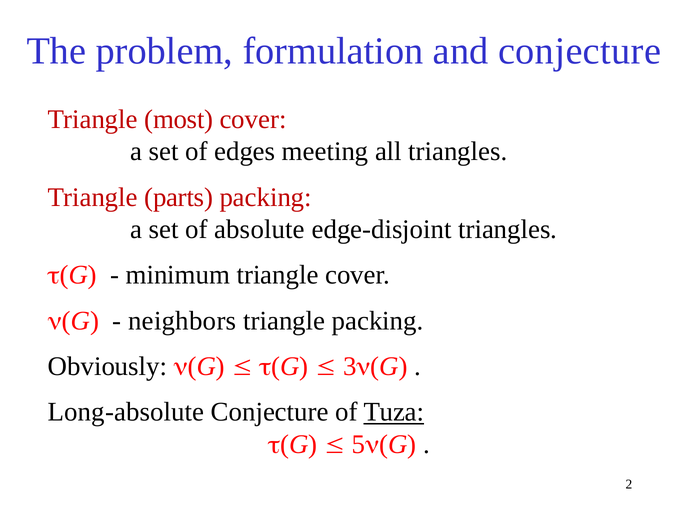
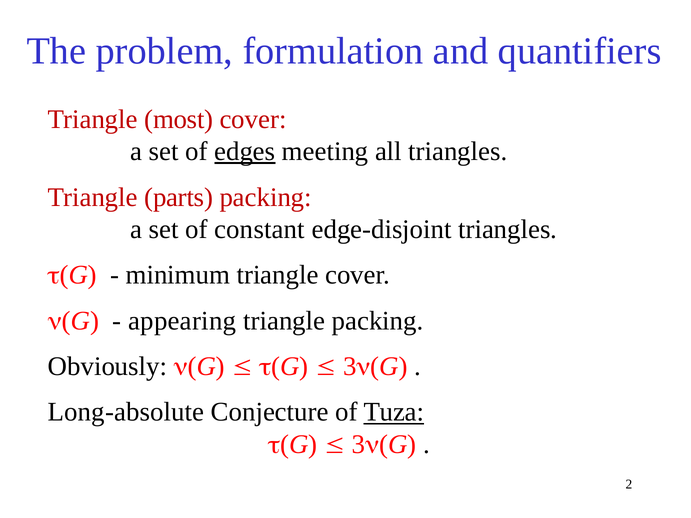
and conjecture: conjecture -> quantifiers
edges underline: none -> present
absolute: absolute -> constant
neighbors: neighbors -> appearing
5 at (359, 445): 5 -> 3
